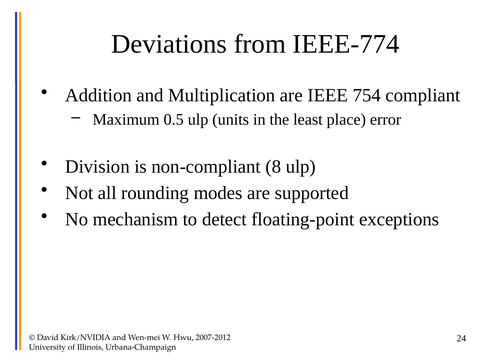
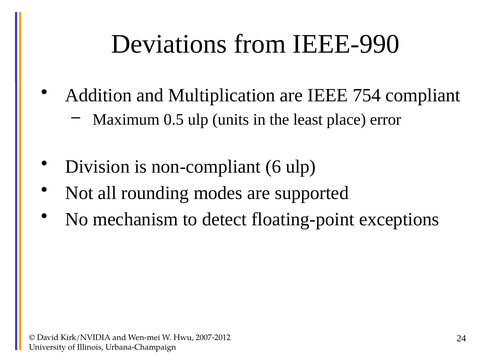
IEEE-774: IEEE-774 -> IEEE-990
8: 8 -> 6
